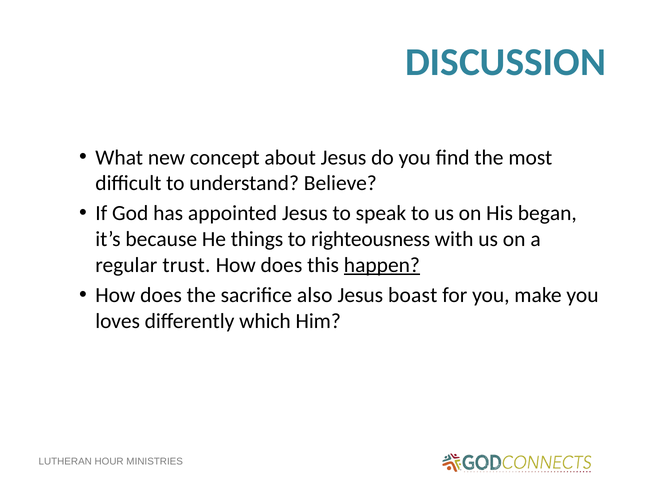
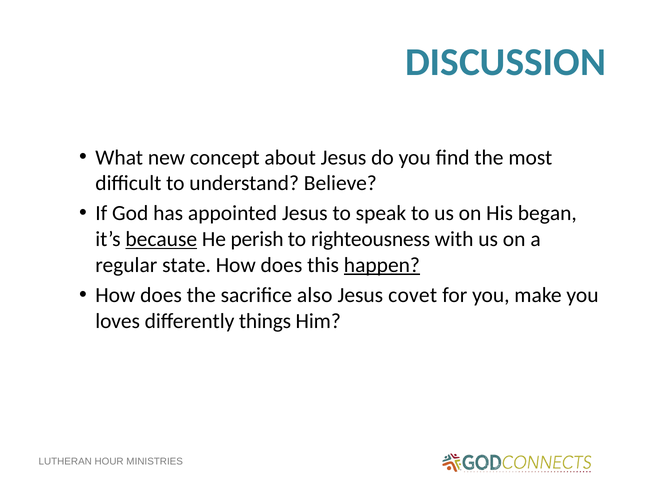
because underline: none -> present
things: things -> perish
trust: trust -> state
boast: boast -> covet
which: which -> things
